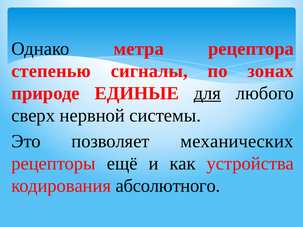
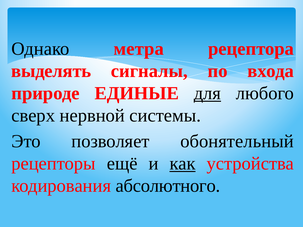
степенью: степенью -> выделять
зонах: зонах -> входа
механических: механических -> обонятельный
как underline: none -> present
